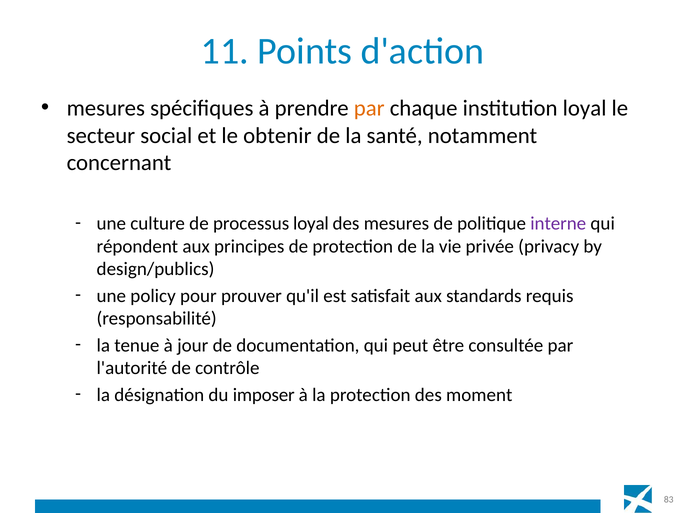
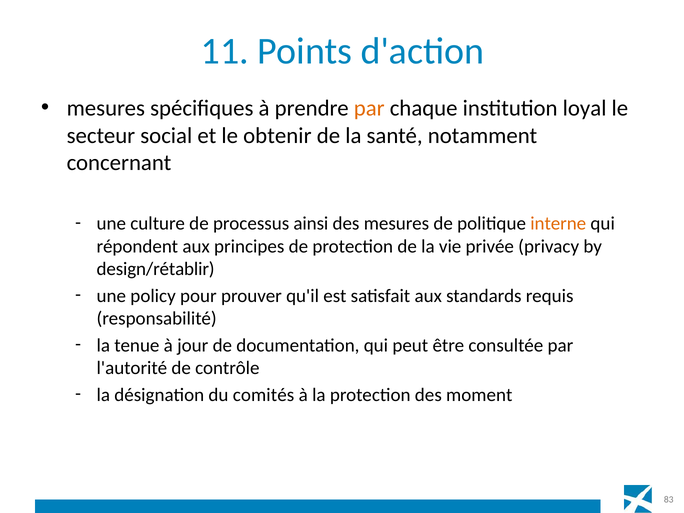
processus loyal: loyal -> ainsi
interne colour: purple -> orange
design/publics: design/publics -> design/rétablir
imposer: imposer -> comités
